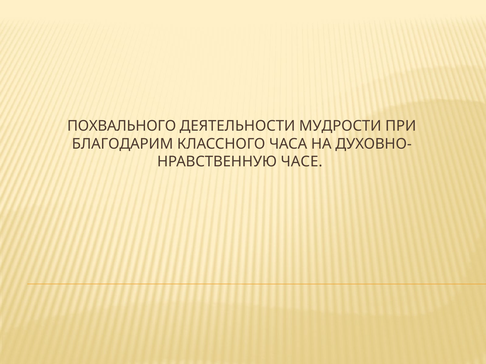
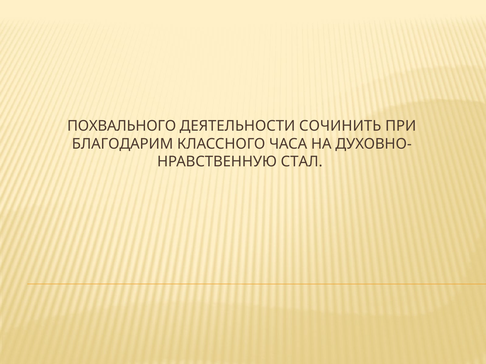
МУДРОСТИ: МУДРОСТИ -> СОЧИНИТЬ
ЧАСЕ: ЧАСЕ -> СТАЛ
